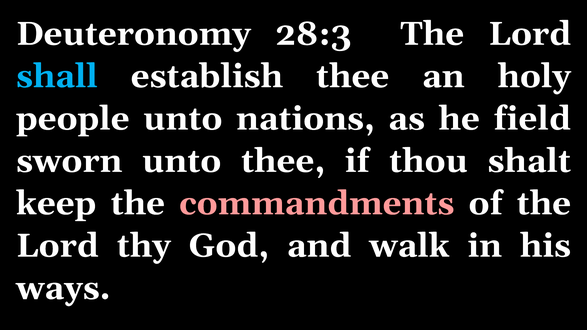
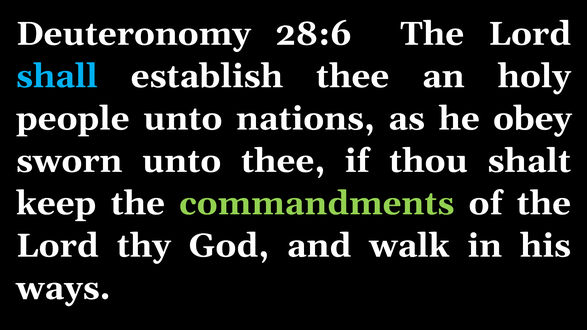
28:3: 28:3 -> 28:6
field: field -> obey
commandments colour: pink -> light green
